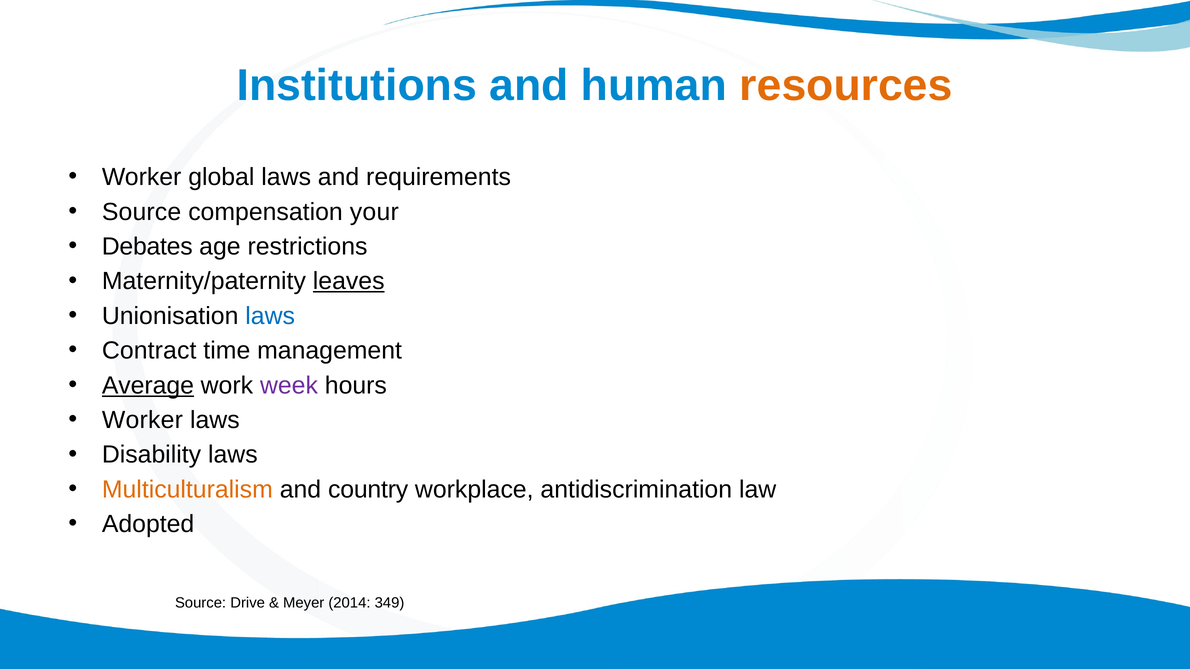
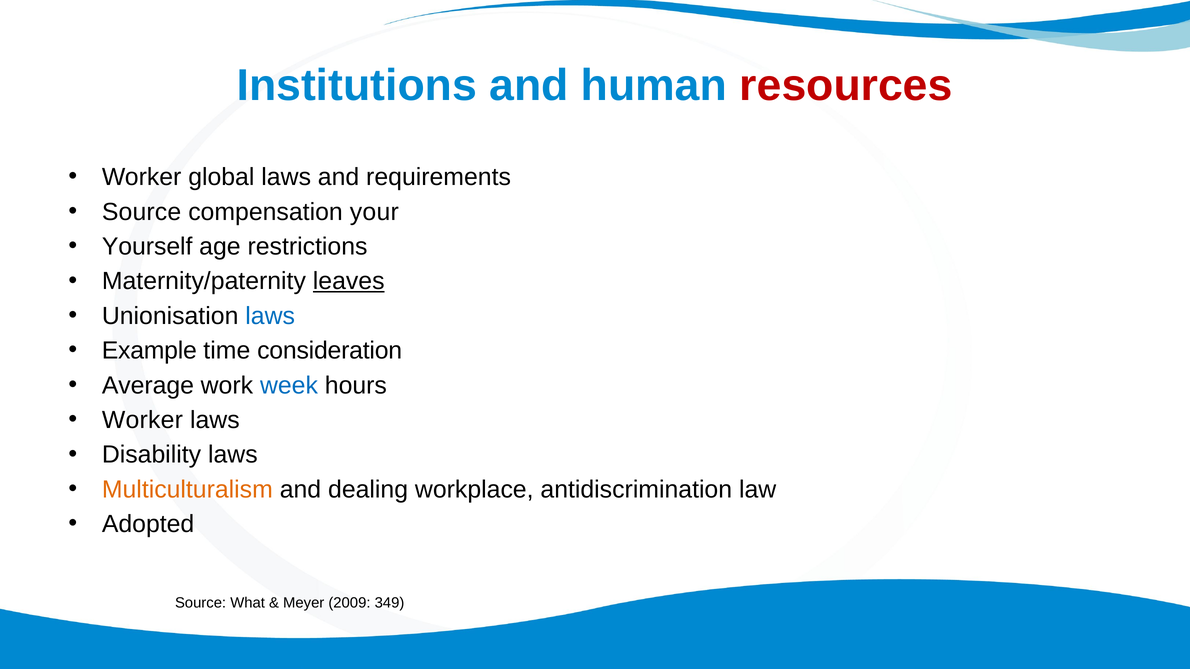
resources colour: orange -> red
Debates: Debates -> Yourself
Contract: Contract -> Example
management: management -> consideration
Average underline: present -> none
week colour: purple -> blue
country: country -> dealing
Drive: Drive -> What
2014: 2014 -> 2009
